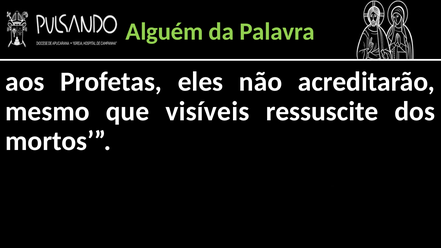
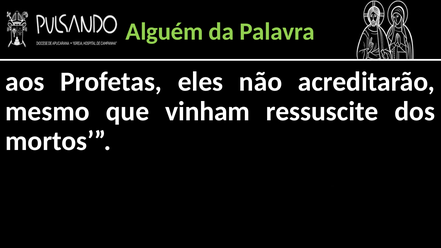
visíveis: visíveis -> vinham
